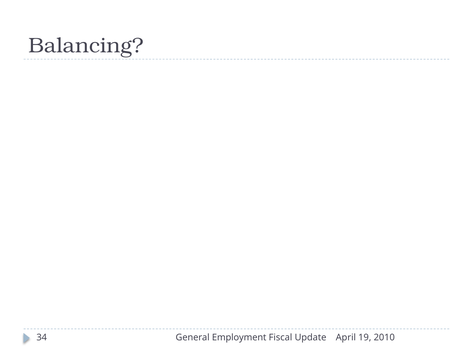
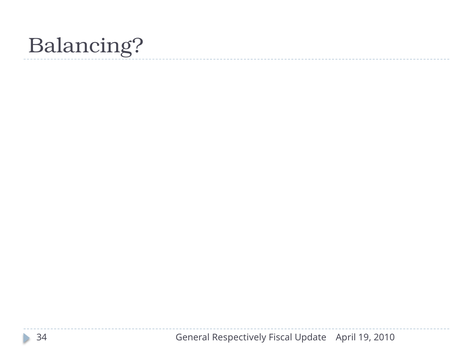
Employment: Employment -> Respectively
